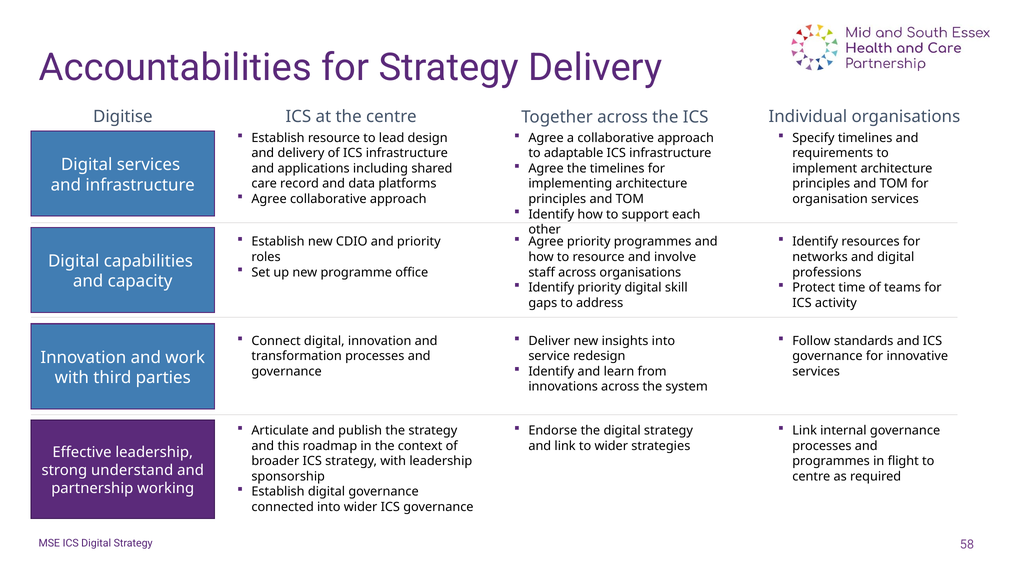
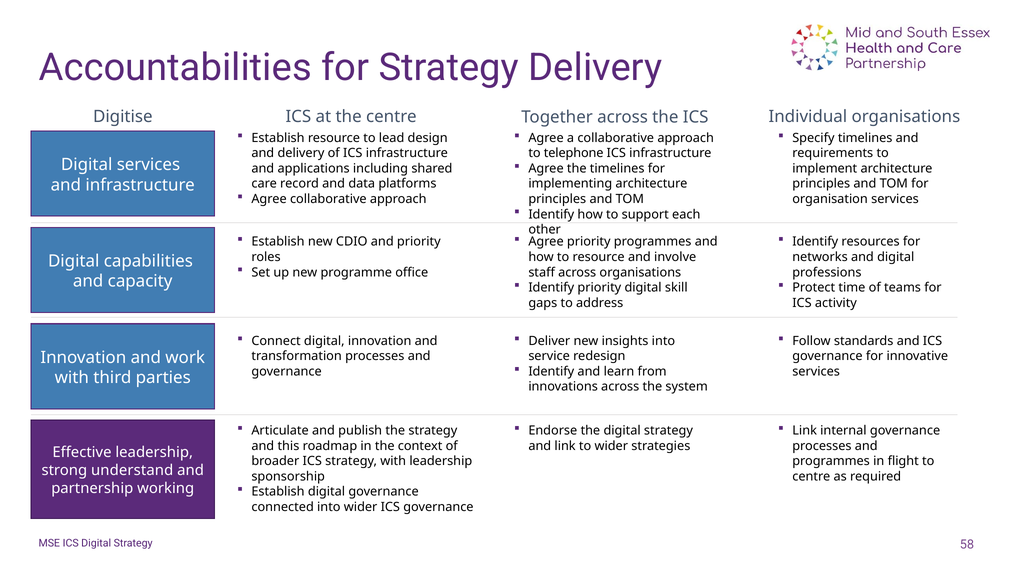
adaptable: adaptable -> telephone
